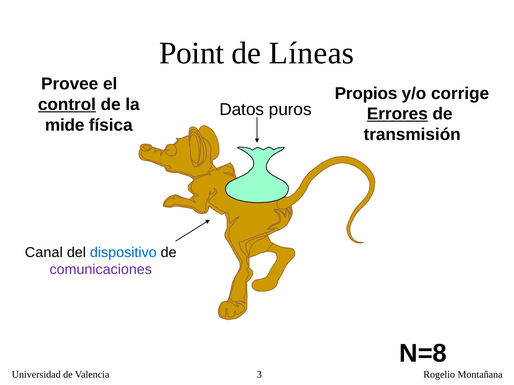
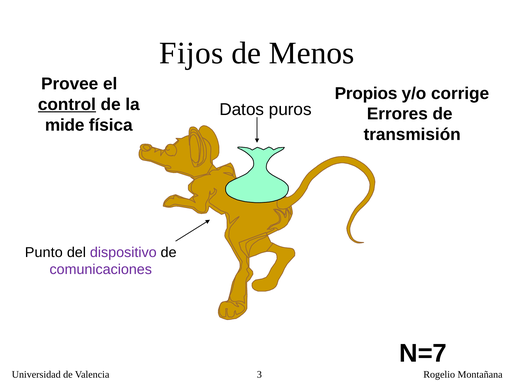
Point: Point -> Fijos
Líneas: Líneas -> Menos
Errores underline: present -> none
Canal: Canal -> Punto
dispositivo colour: blue -> purple
N=8: N=8 -> N=7
